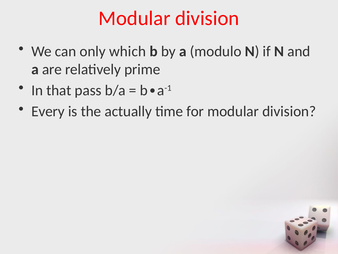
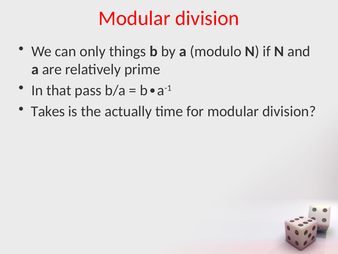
which: which -> things
Every: Every -> Takes
